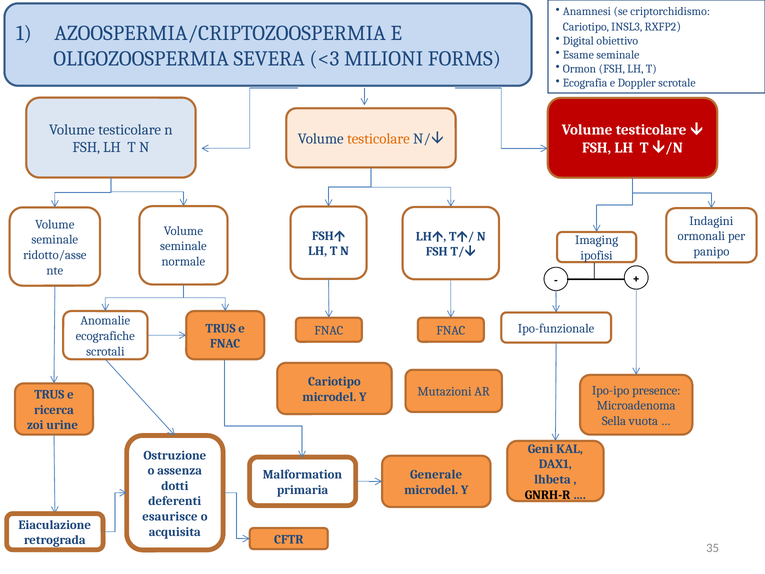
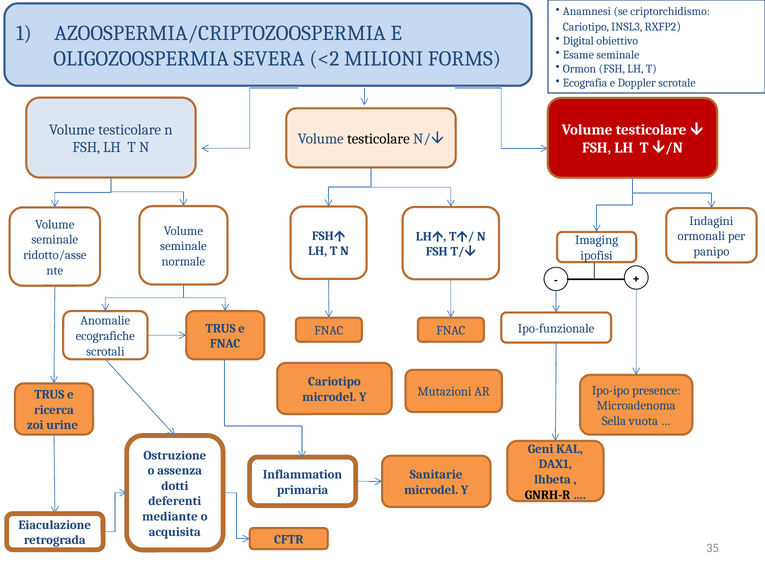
<3: <3 -> <2
testicolare at (378, 139) colour: orange -> black
Malformation: Malformation -> Inflammation
Generale: Generale -> Sanitarie
esaurisce: esaurisce -> mediante
